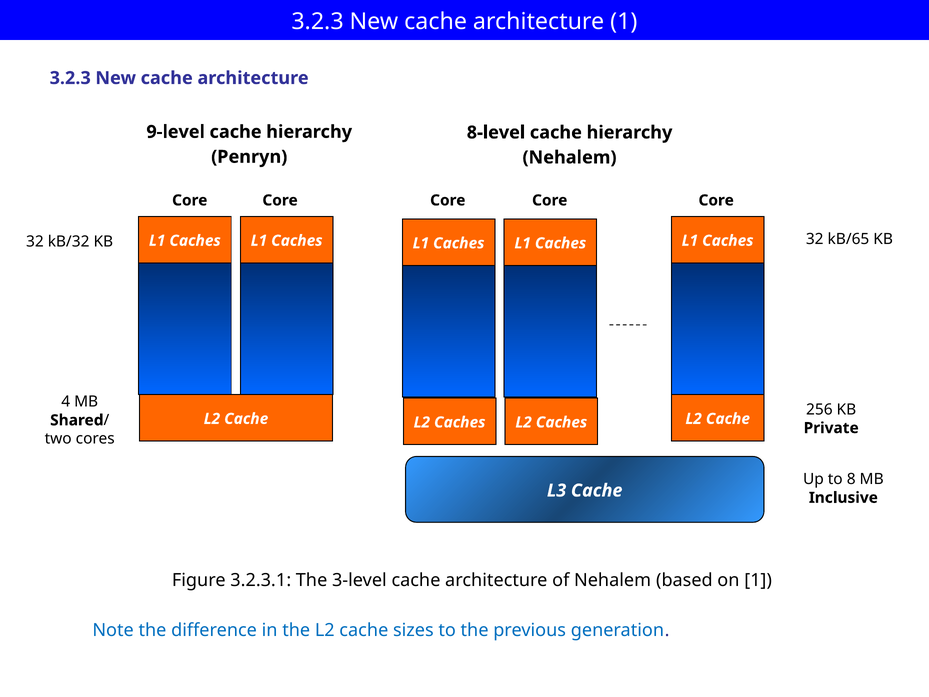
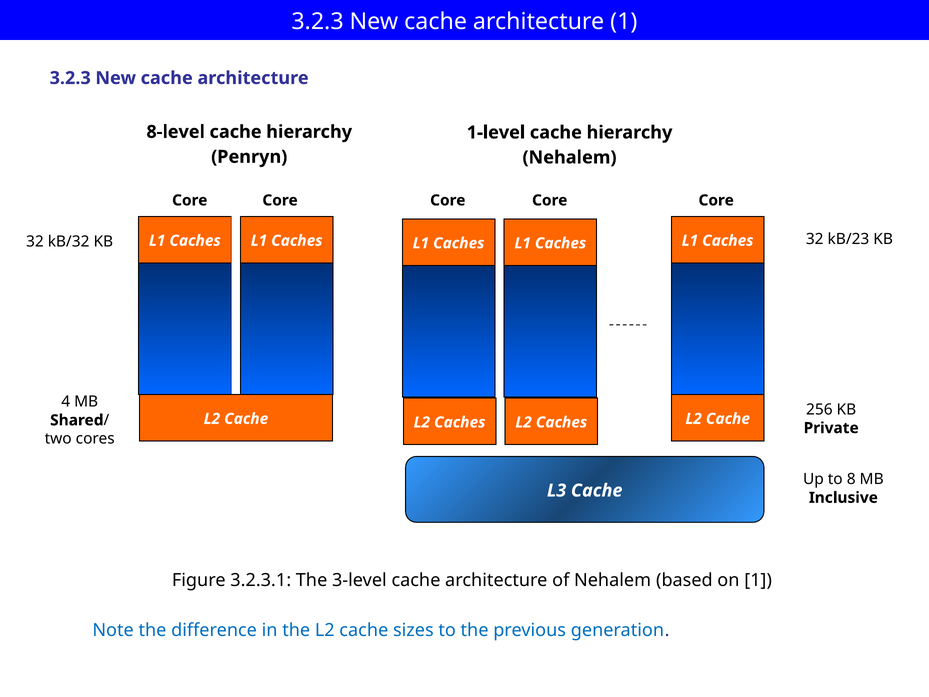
9-level: 9-level -> 8-level
8-level: 8-level -> 1-level
kB/65: kB/65 -> kB/23
